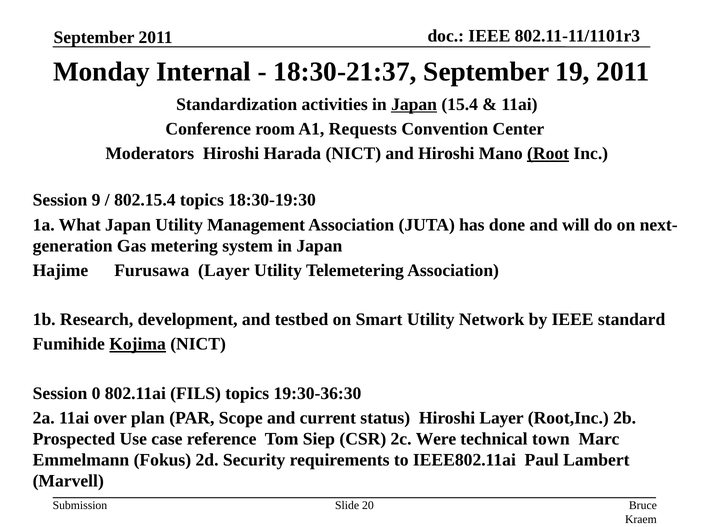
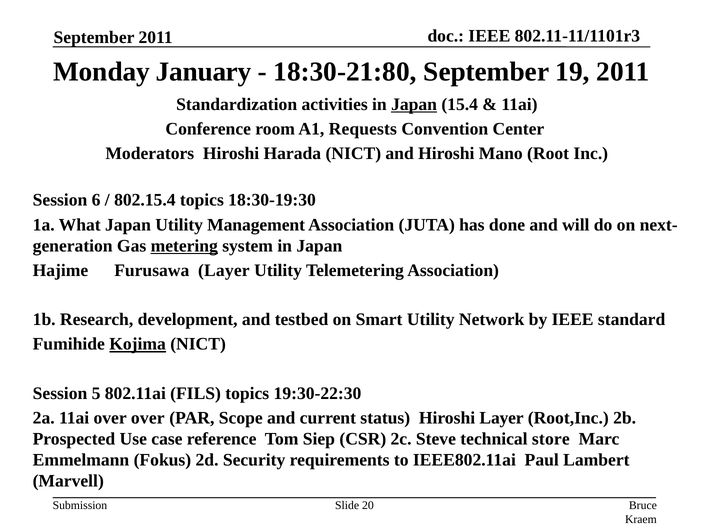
Internal: Internal -> January
18:30-21:37: 18:30-21:37 -> 18:30-21:80
Root underline: present -> none
9: 9 -> 6
metering underline: none -> present
0: 0 -> 5
19:30-36:30: 19:30-36:30 -> 19:30-22:30
over plan: plan -> over
Were: Were -> Steve
town: town -> store
